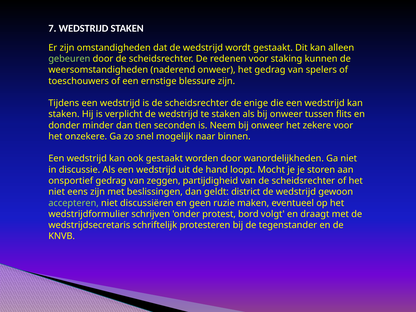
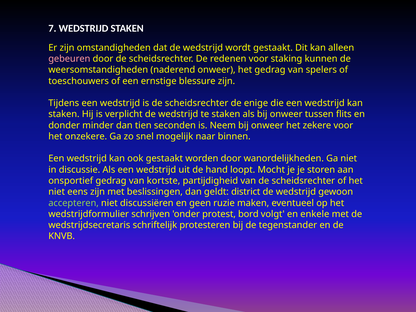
gebeuren colour: light green -> pink
zeggen: zeggen -> kortste
draagt: draagt -> enkele
